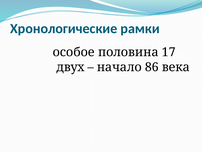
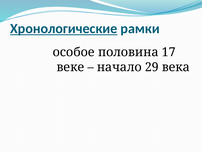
Хронологические underline: none -> present
двух: двух -> веке
86: 86 -> 29
